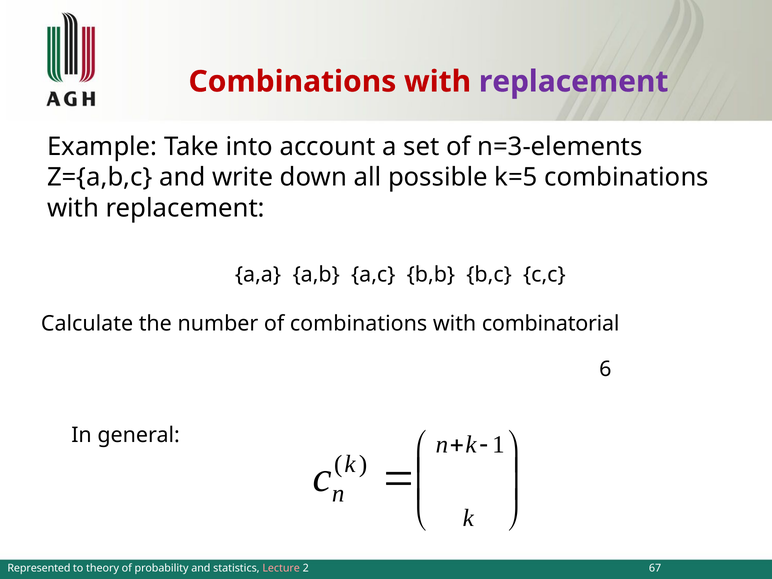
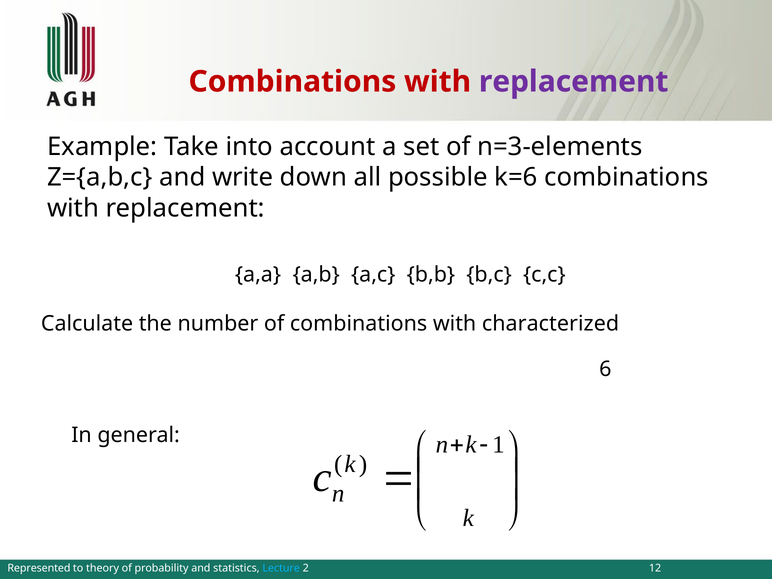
k=5: k=5 -> k=6
combinatorial: combinatorial -> characterized
Lecture colour: pink -> light blue
67: 67 -> 12
